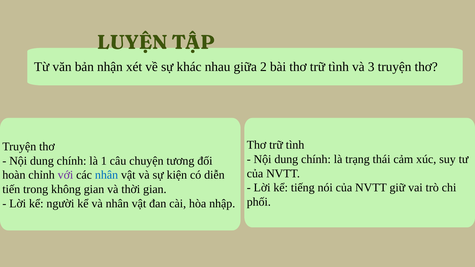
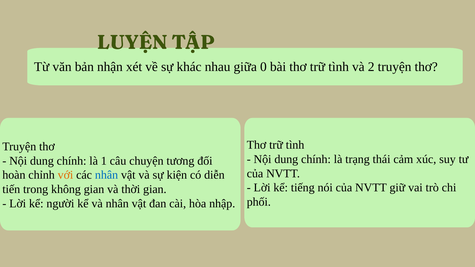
2: 2 -> 0
3: 3 -> 2
với colour: purple -> orange
